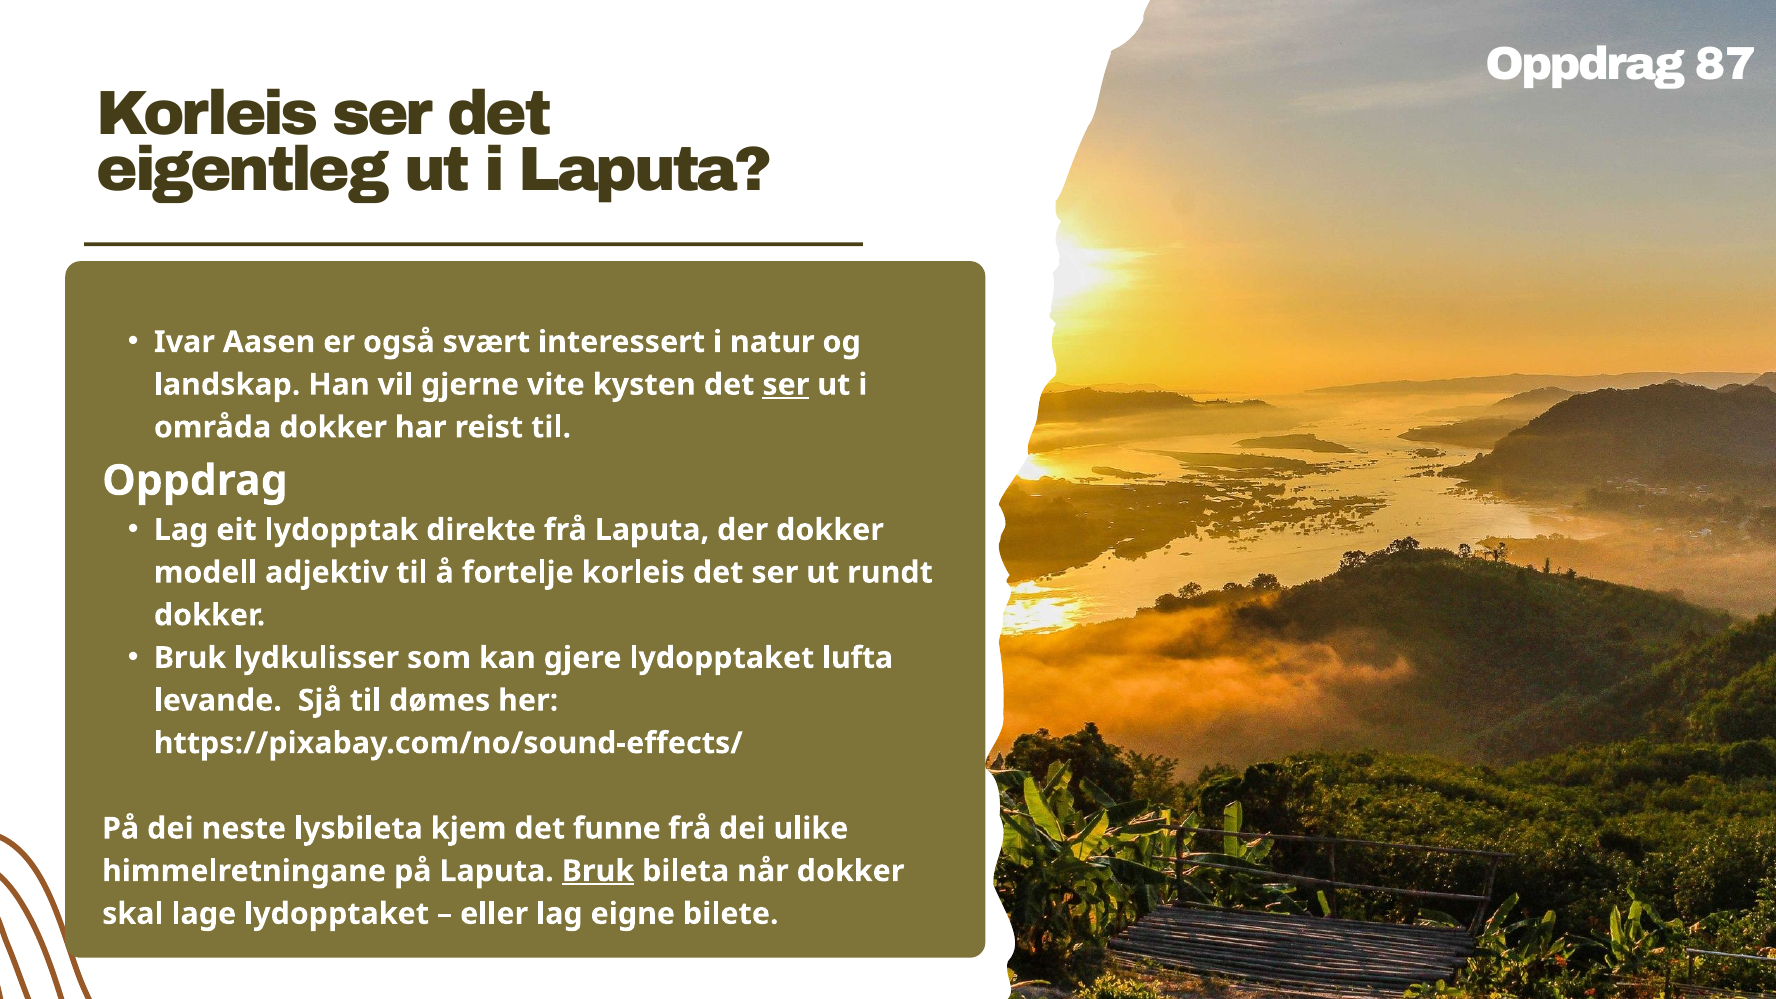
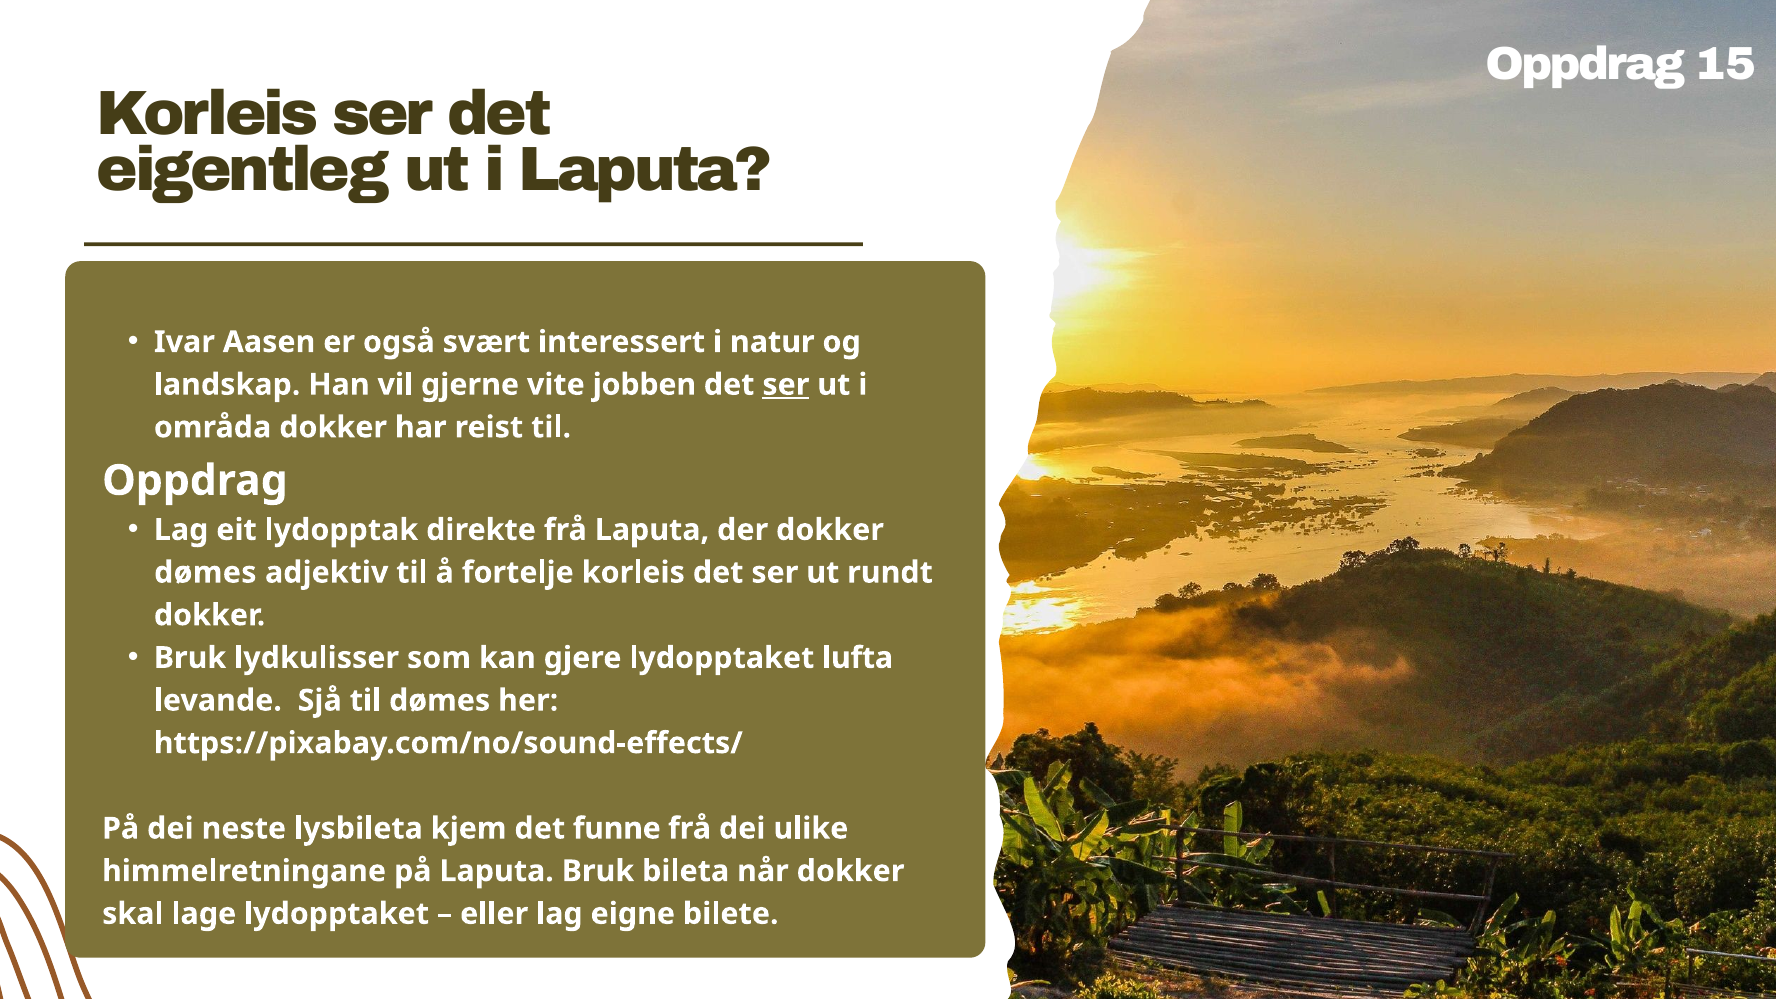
87: 87 -> 15
kysten: kysten -> jobben
modell at (206, 573): modell -> dømes
Bruk at (598, 871) underline: present -> none
